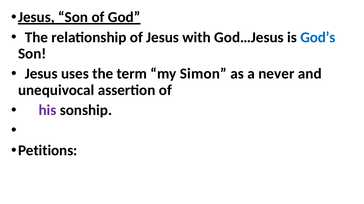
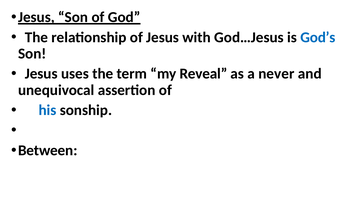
Simon: Simon -> Reveal
his colour: purple -> blue
Petitions: Petitions -> Between
